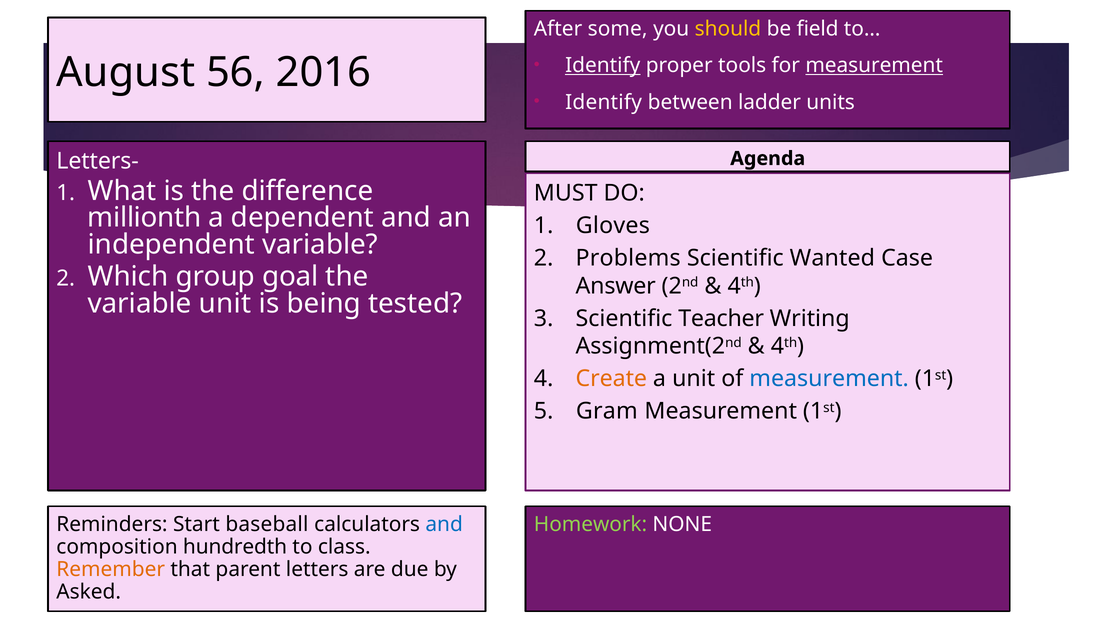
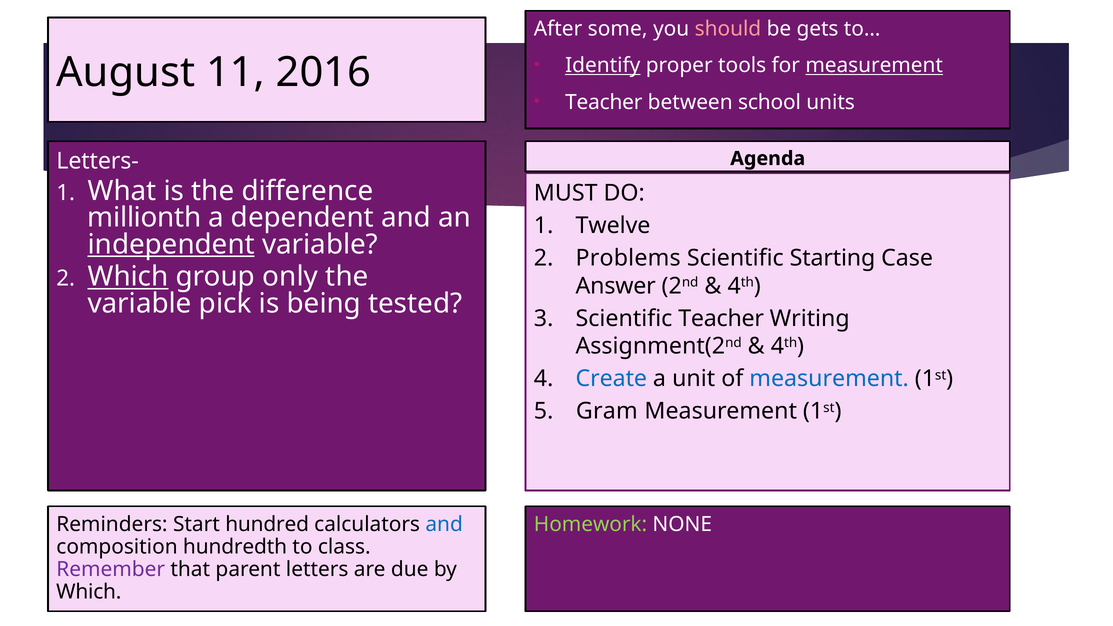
should colour: yellow -> pink
field: field -> gets
56: 56 -> 11
Identify at (604, 102): Identify -> Teacher
ladder: ladder -> school
Gloves: Gloves -> Twelve
independent underline: none -> present
Wanted: Wanted -> Starting
Which at (128, 277) underline: none -> present
goal: goal -> only
variable unit: unit -> pick
Create colour: orange -> blue
baseball: baseball -> hundred
Remember colour: orange -> purple
Asked at (89, 592): Asked -> Which
